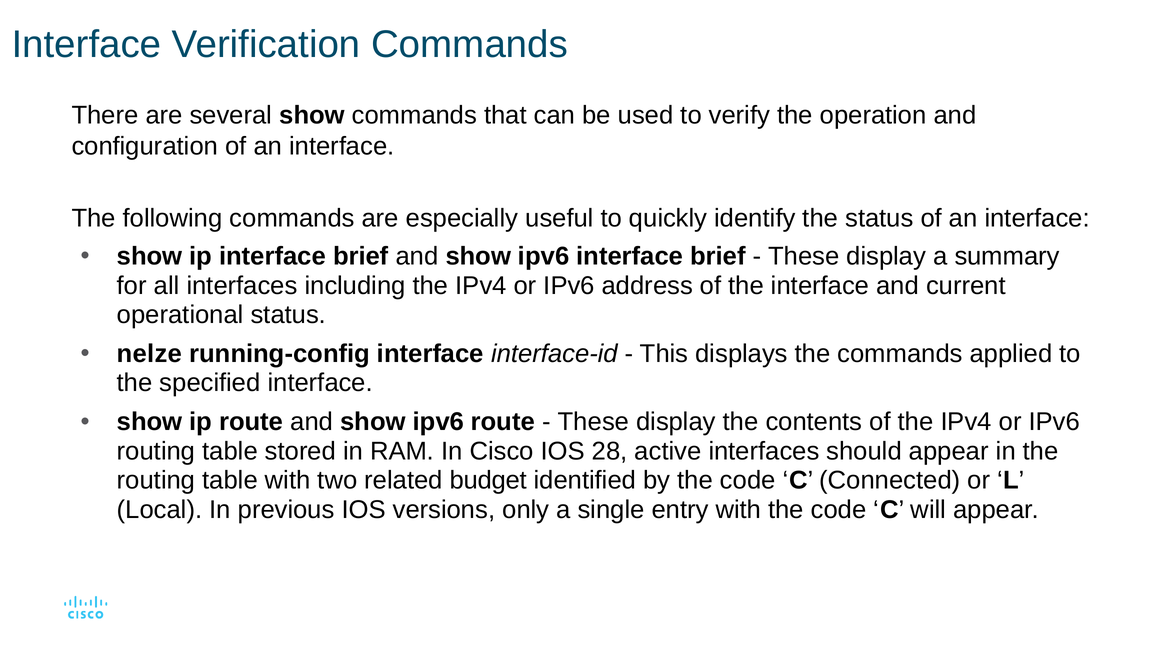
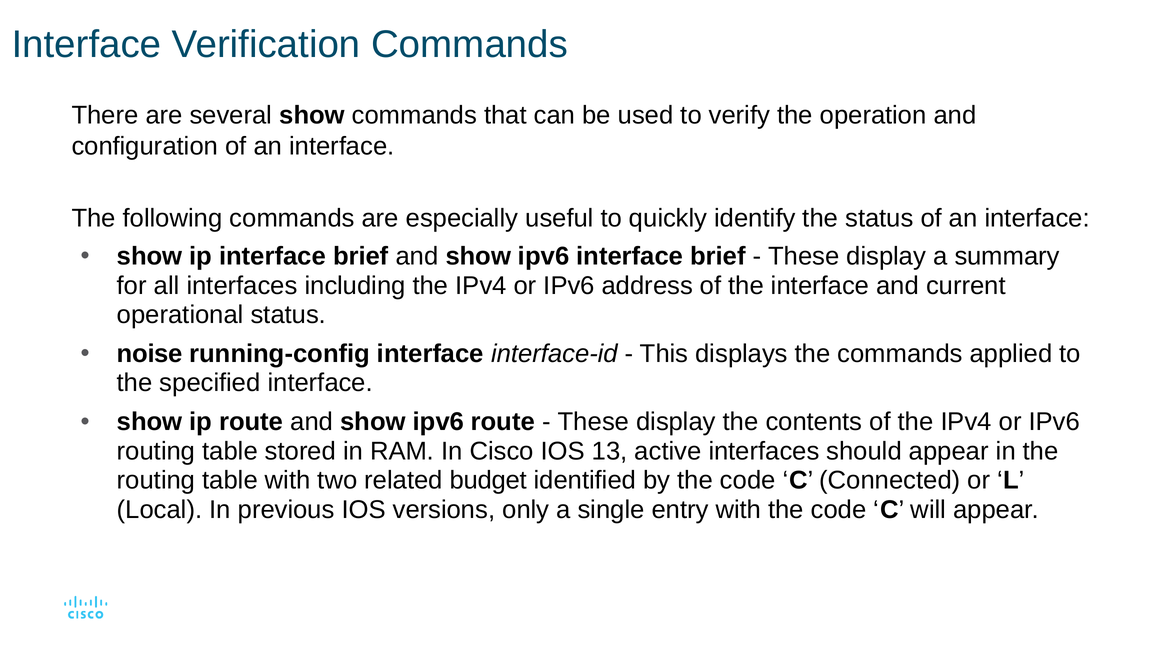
nelze: nelze -> noise
28: 28 -> 13
